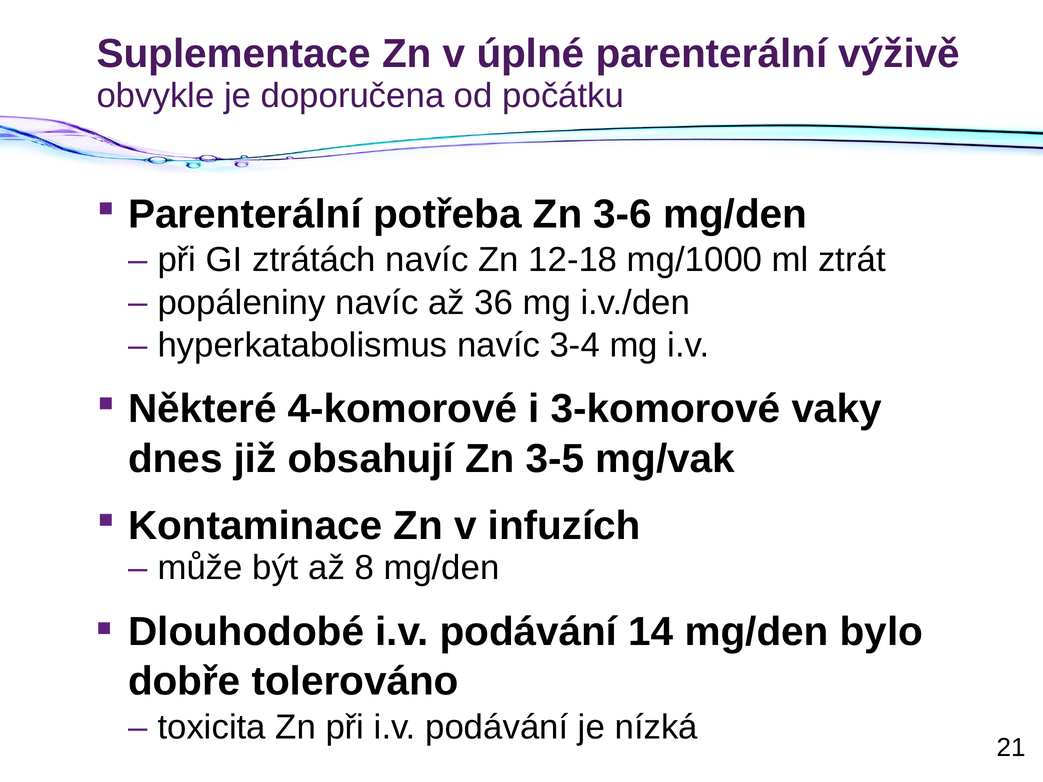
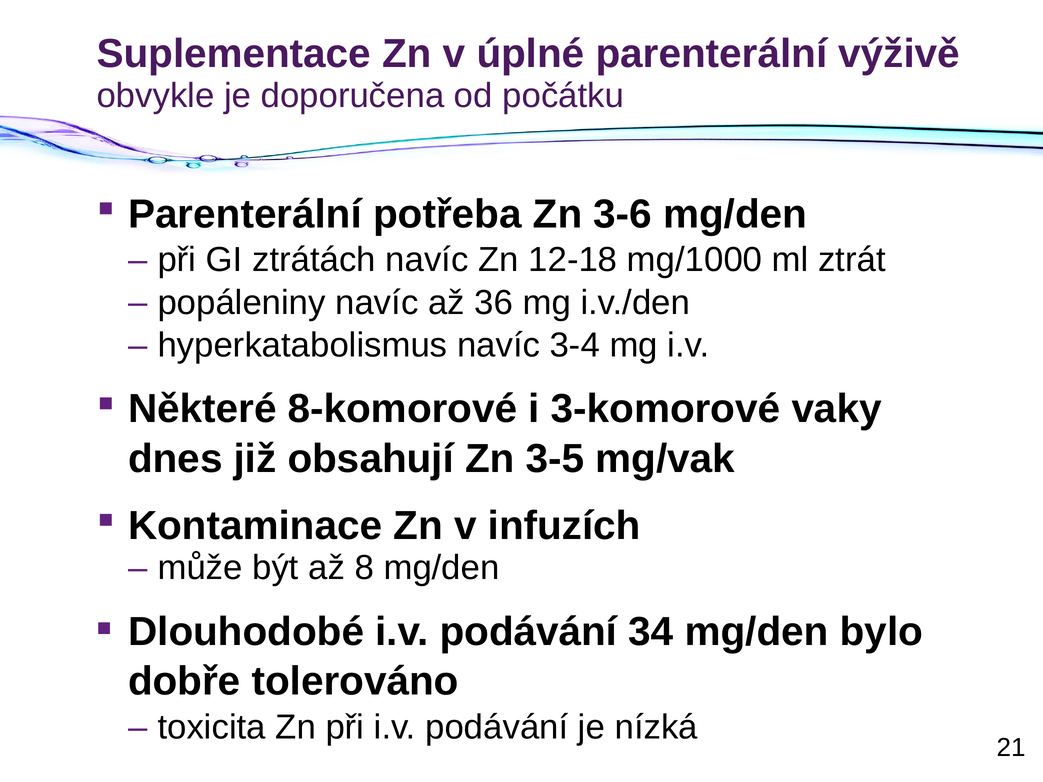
4-komorové: 4-komorové -> 8-komorové
14: 14 -> 34
